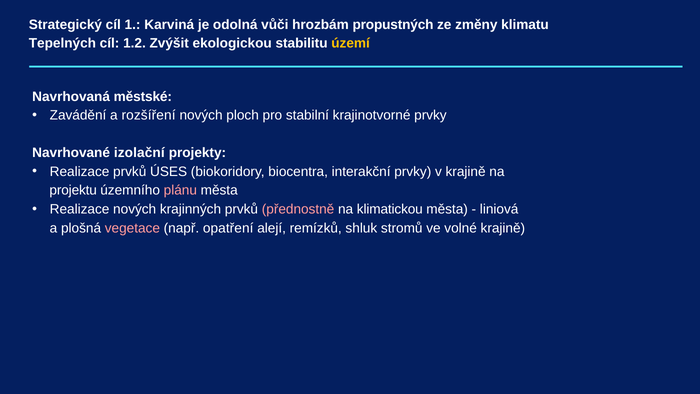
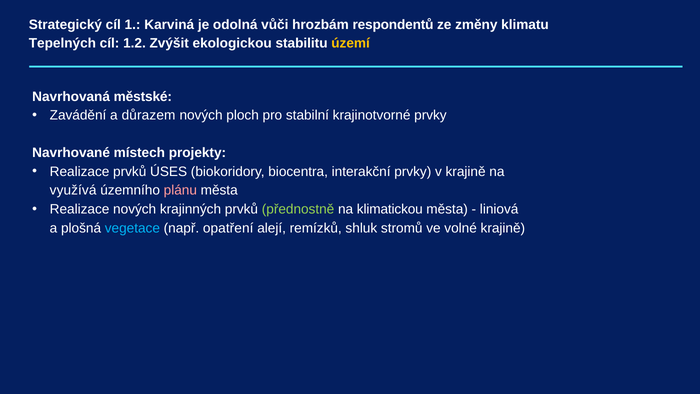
propustných: propustných -> respondentů
rozšíření: rozšíření -> důrazem
izolační: izolační -> místech
projektu: projektu -> využívá
přednostně colour: pink -> light green
vegetace colour: pink -> light blue
